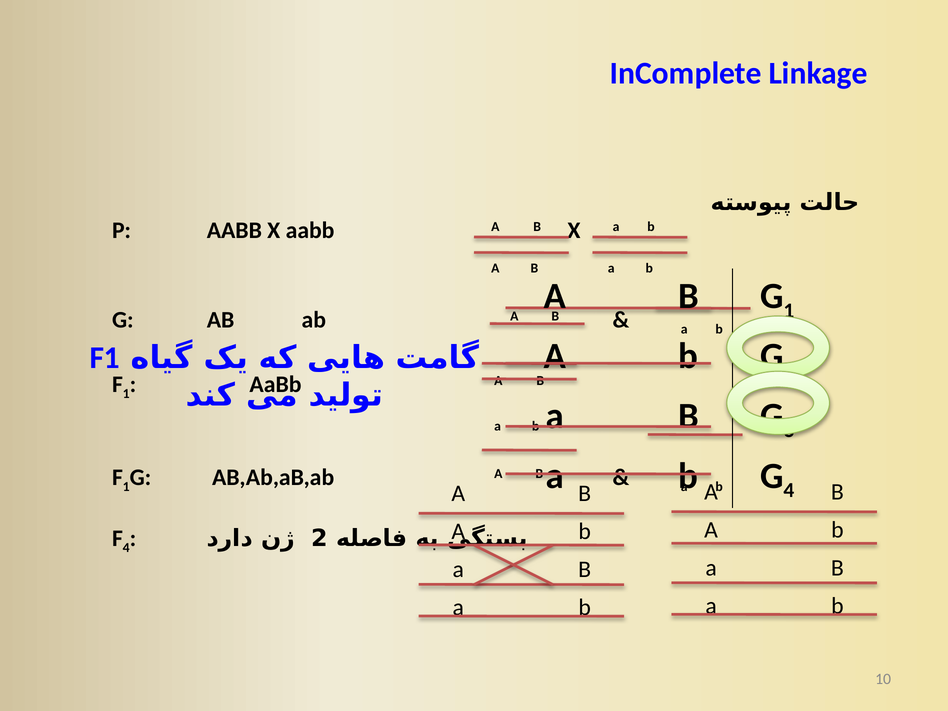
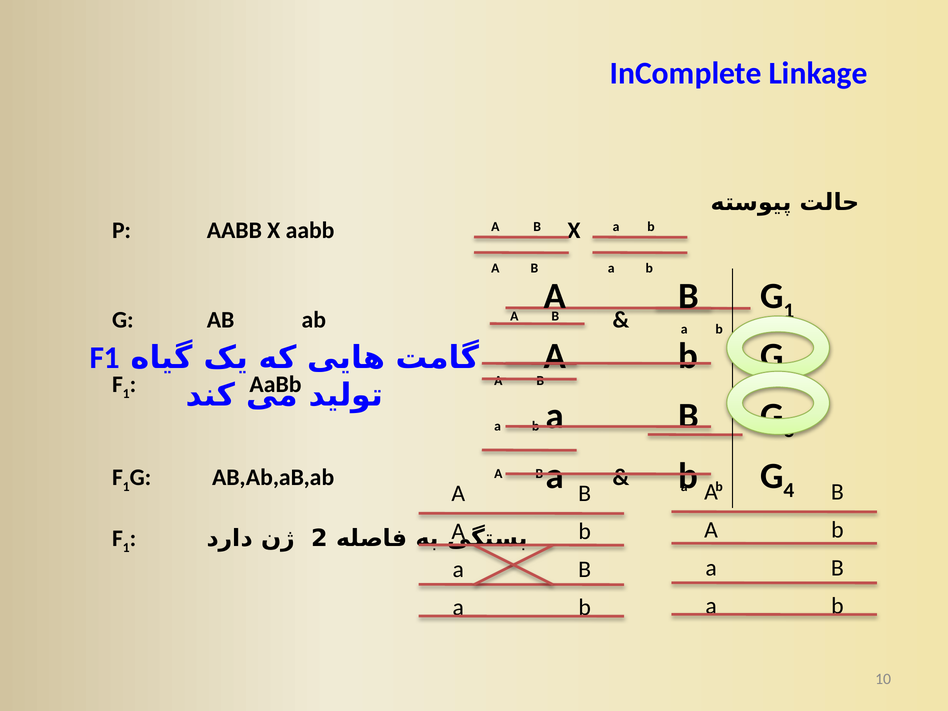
4 at (126, 548): 4 -> 1
